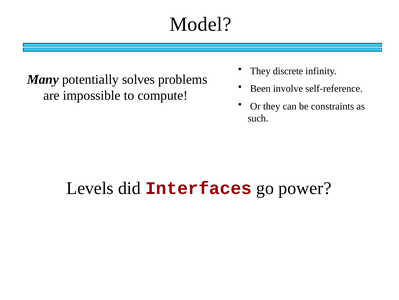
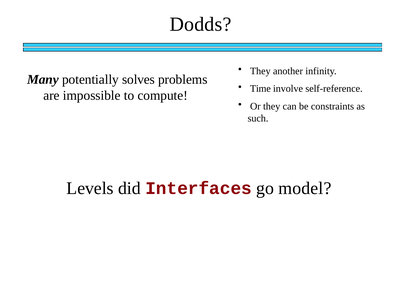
Model: Model -> Dodds
discrete: discrete -> another
Been: Been -> Time
power: power -> model
